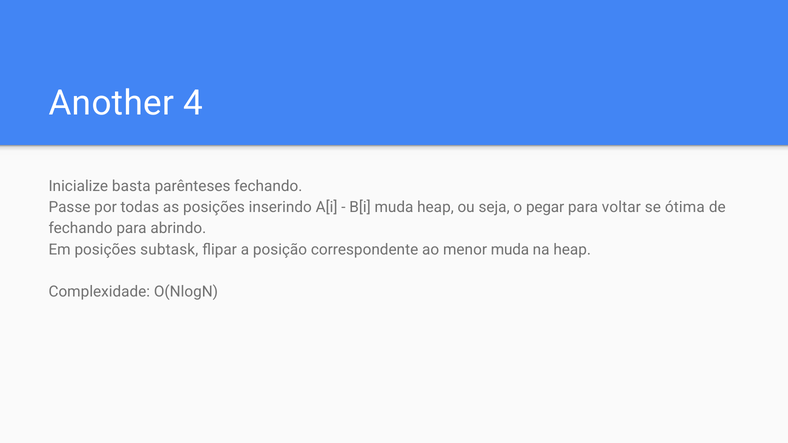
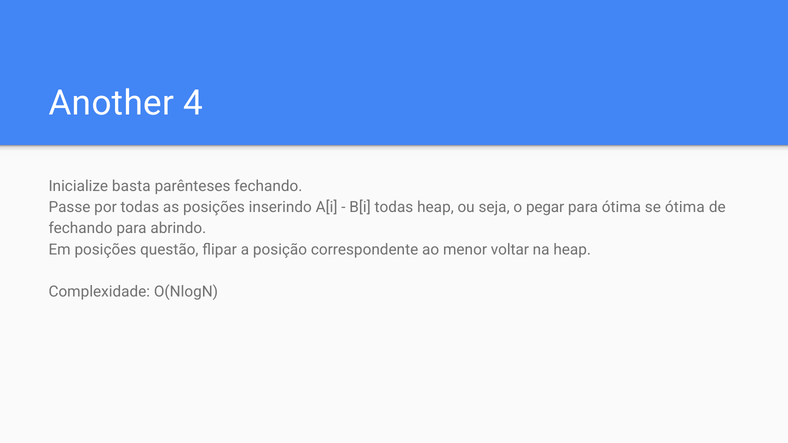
B[i muda: muda -> todas
para voltar: voltar -> ótima
subtask: subtask -> questão
menor muda: muda -> voltar
